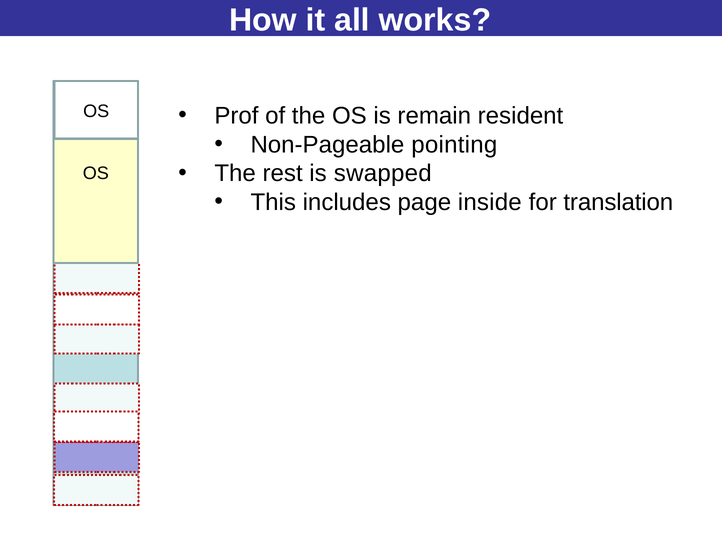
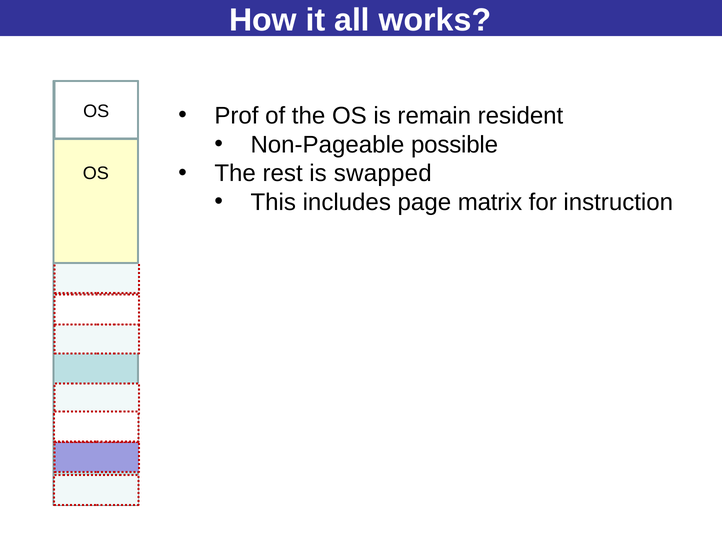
pointing: pointing -> possible
inside: inside -> matrix
translation: translation -> instruction
